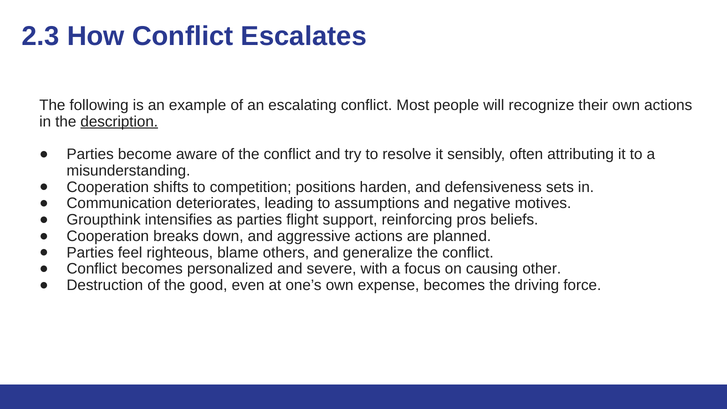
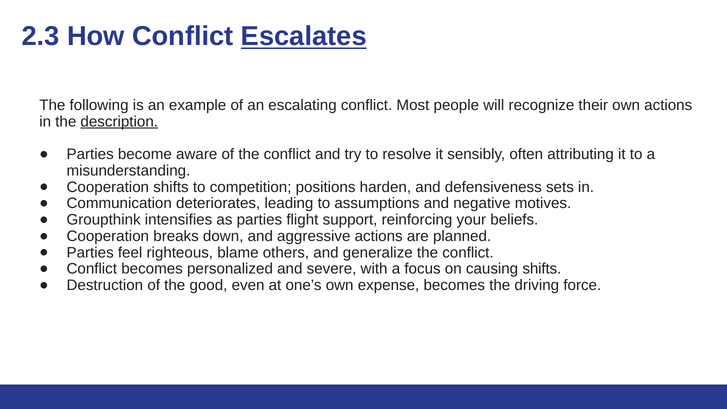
Escalates underline: none -> present
pros: pros -> your
causing other: other -> shifts
